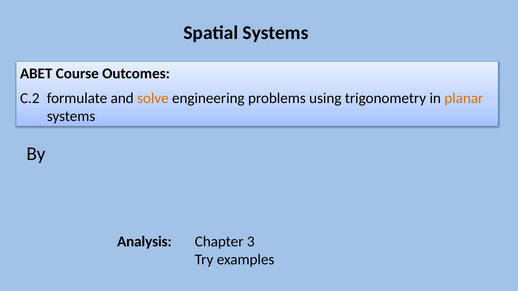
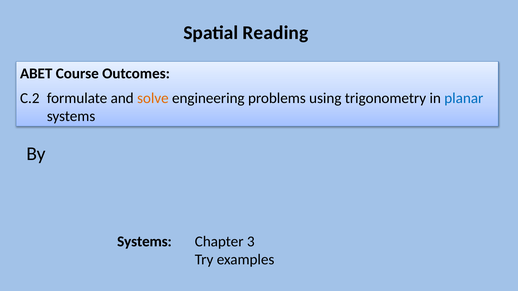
Spatial Systems: Systems -> Reading
planar colour: orange -> blue
Analysis at (144, 242): Analysis -> Systems
